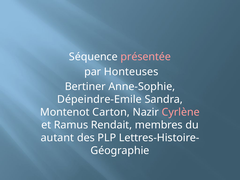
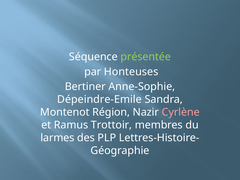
présentée colour: pink -> light green
Carton: Carton -> Région
Rendait: Rendait -> Trottoir
autant: autant -> larmes
